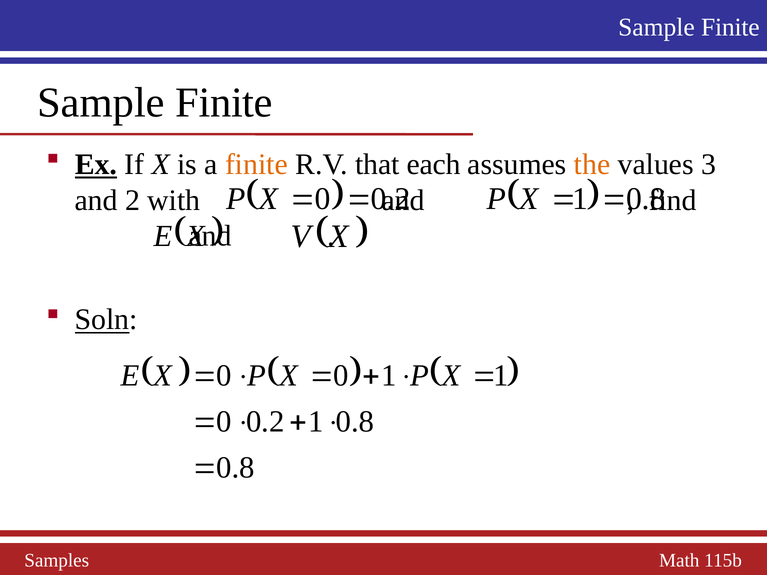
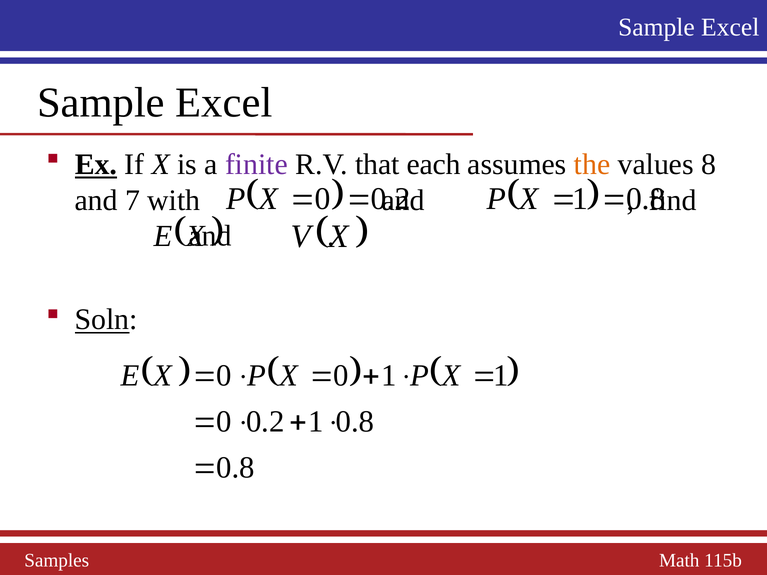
Finite at (730, 27): Finite -> Excel
Finite at (224, 103): Finite -> Excel
finite at (256, 164) colour: orange -> purple
values 3: 3 -> 8
and 2: 2 -> 7
